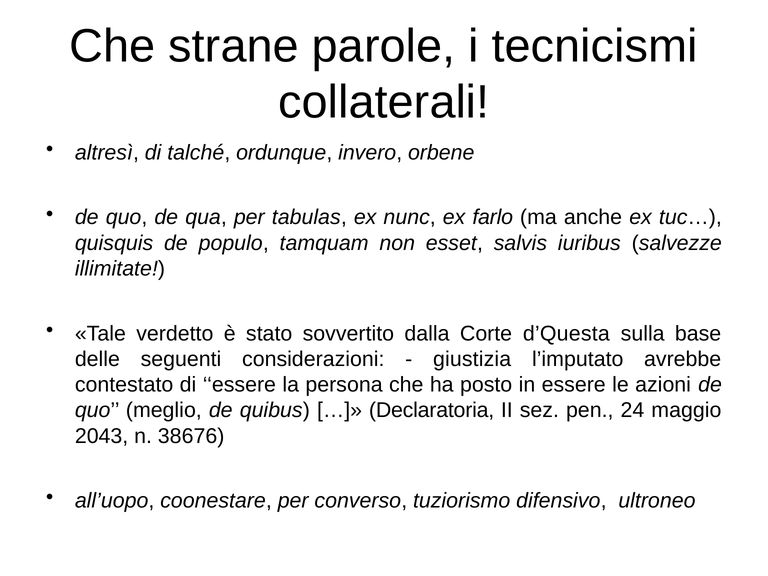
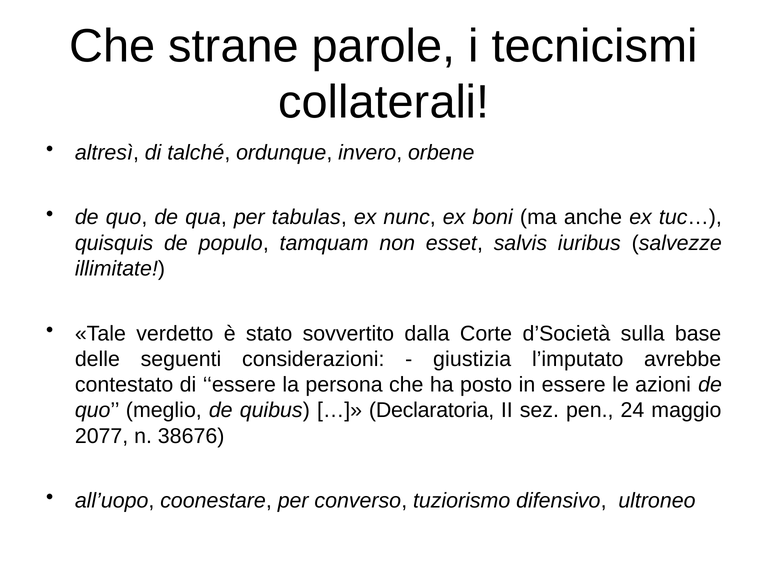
farlo: farlo -> boni
d’Questa: d’Questa -> d’Società
2043: 2043 -> 2077
